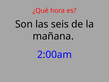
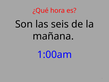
2:00am: 2:00am -> 1:00am
